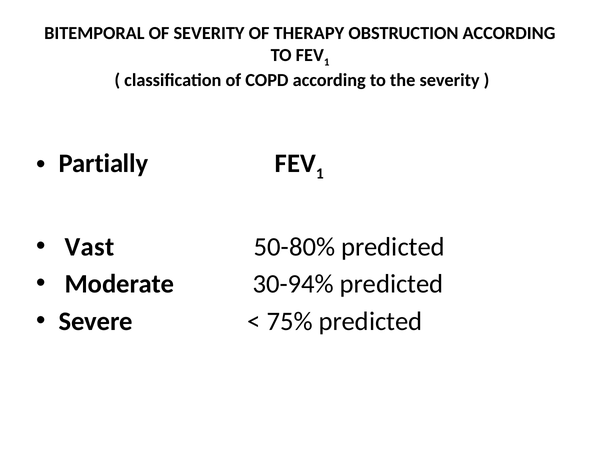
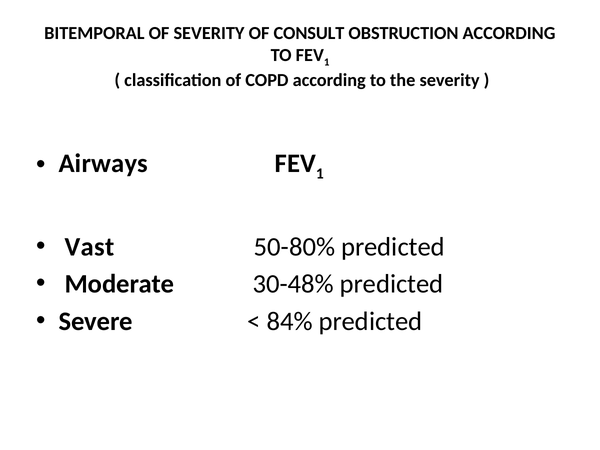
THERAPY: THERAPY -> CONSULT
Partially: Partially -> Airways
30-94%: 30-94% -> 30-48%
75%: 75% -> 84%
